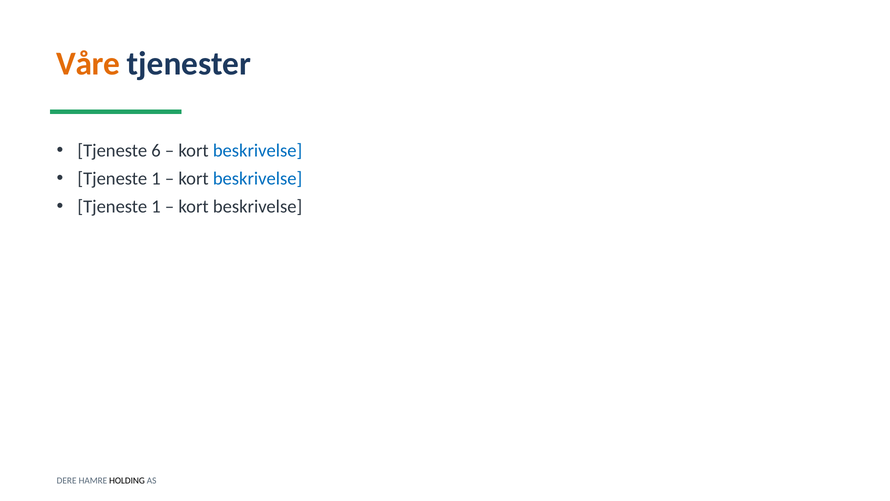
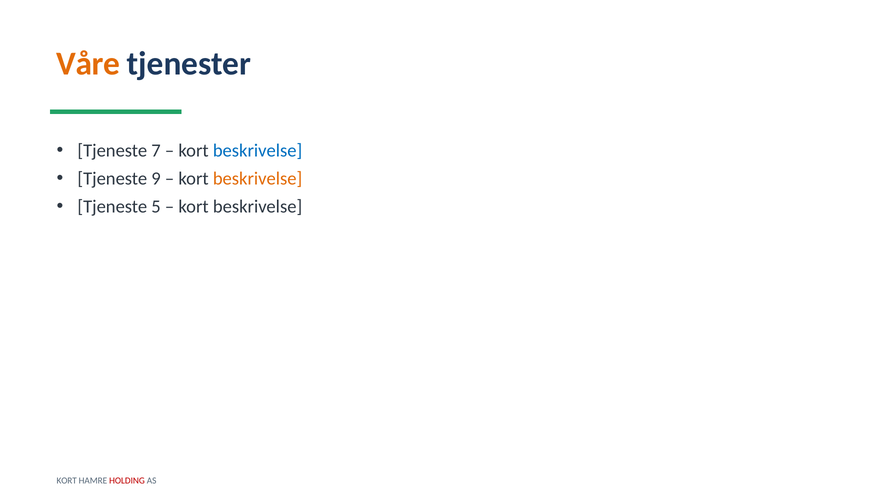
6: 6 -> 7
1 at (156, 179): 1 -> 9
beskrivelse at (258, 179) colour: blue -> orange
1 at (156, 206): 1 -> 5
DERE at (67, 480): DERE -> KORT
HOLDING colour: black -> red
